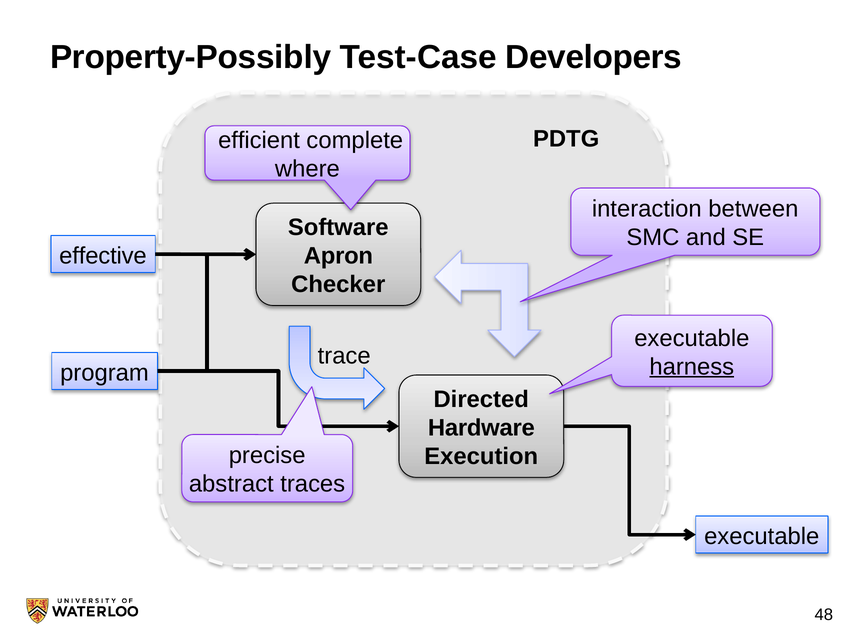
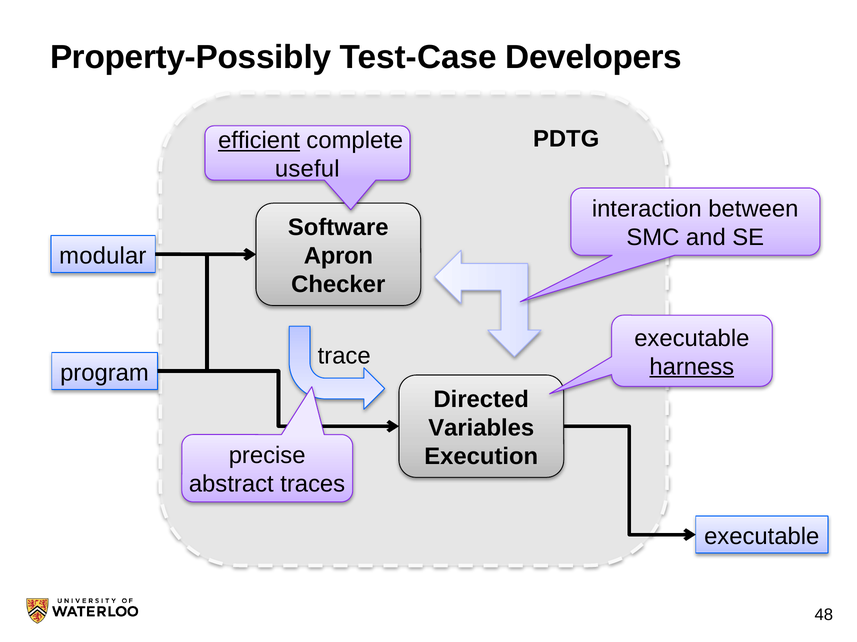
efficient underline: none -> present
where: where -> useful
effective: effective -> modular
Hardware: Hardware -> Variables
